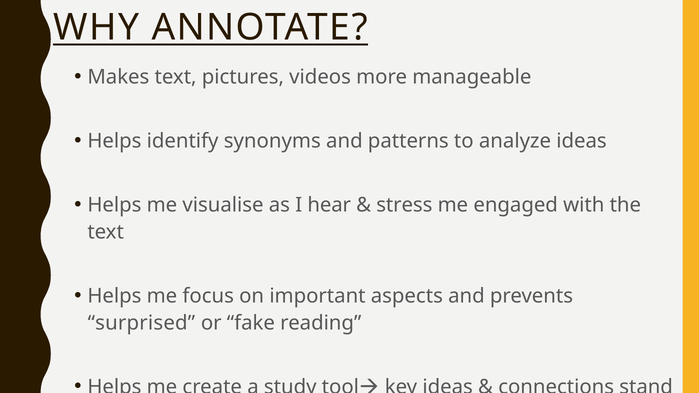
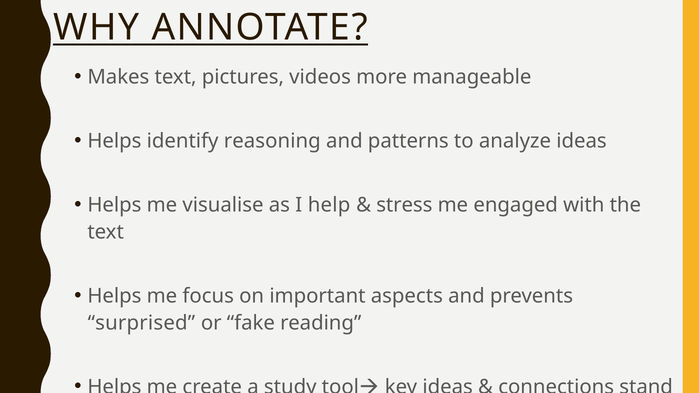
synonyms: synonyms -> reasoning
hear: hear -> help
